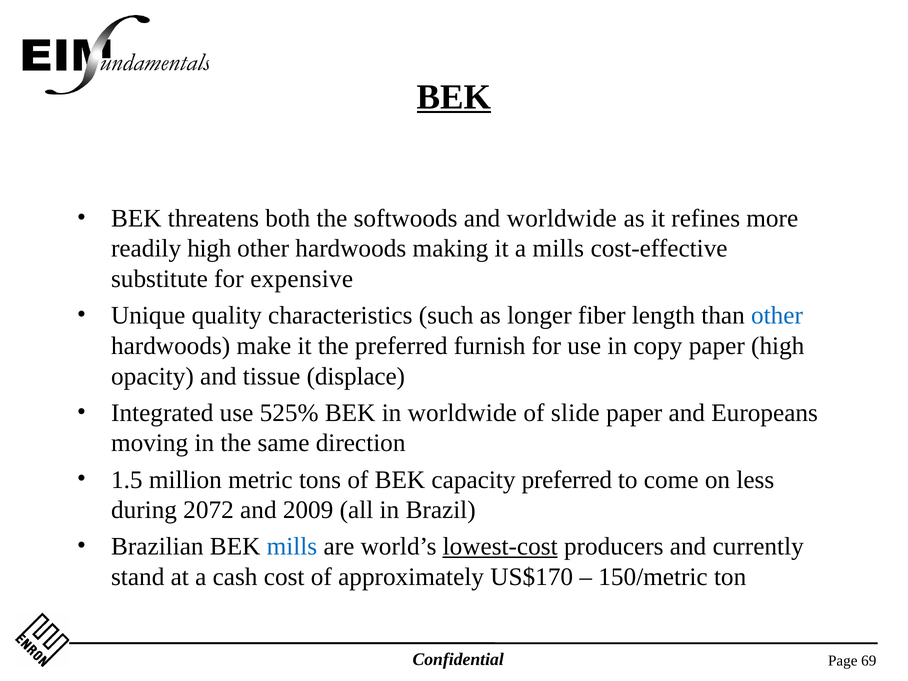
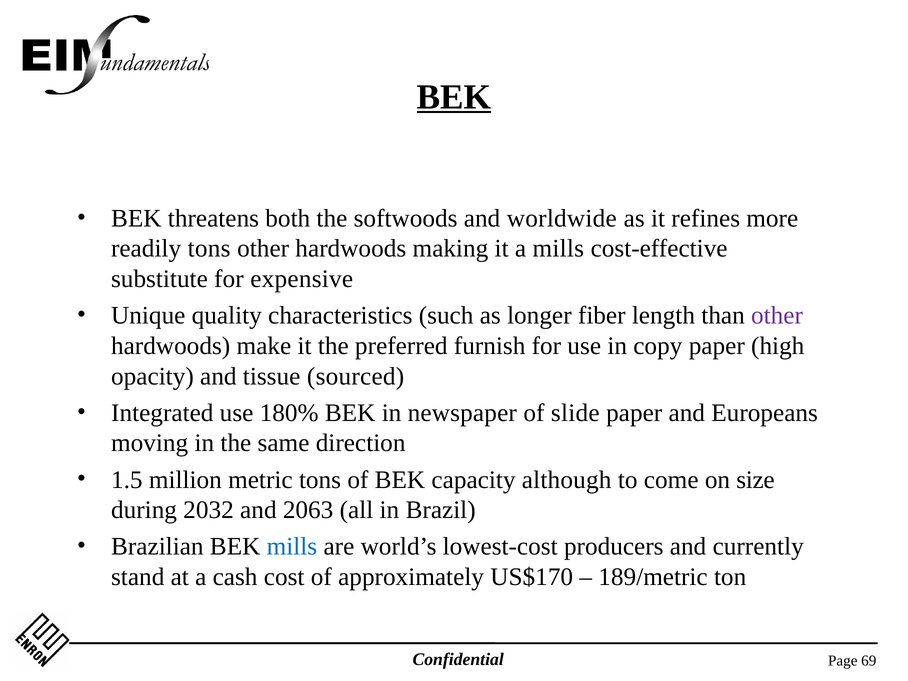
readily high: high -> tons
other at (777, 316) colour: blue -> purple
displace: displace -> sourced
525%: 525% -> 180%
in worldwide: worldwide -> newspaper
capacity preferred: preferred -> although
less: less -> size
2072: 2072 -> 2032
2009: 2009 -> 2063
lowest-cost underline: present -> none
150/metric: 150/metric -> 189/metric
